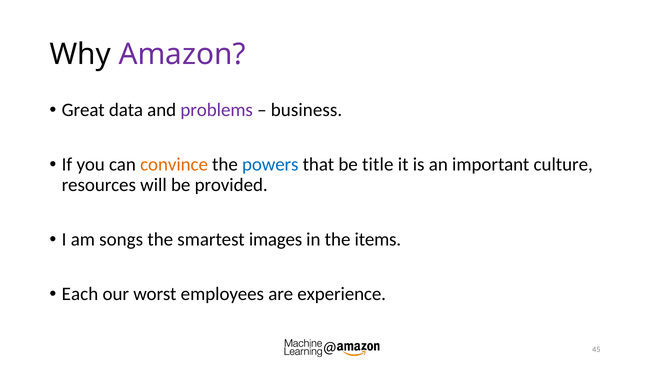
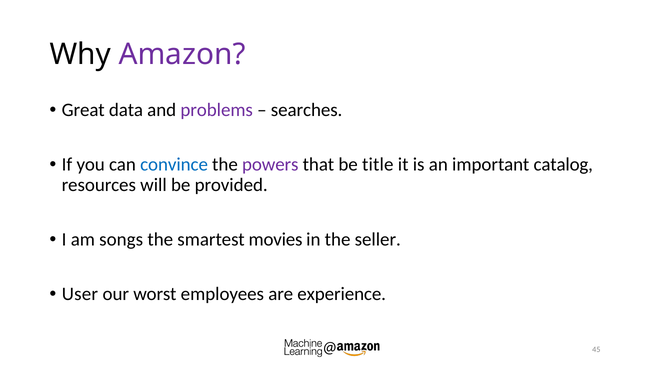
business: business -> searches
convince colour: orange -> blue
powers colour: blue -> purple
culture: culture -> catalog
images: images -> movies
items: items -> seller
Each: Each -> User
